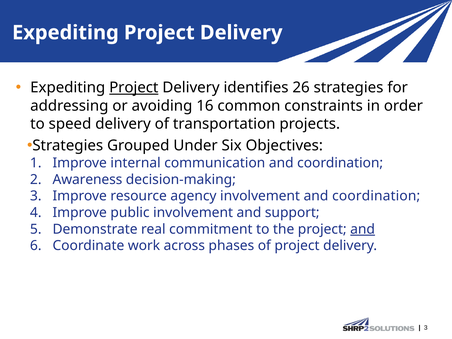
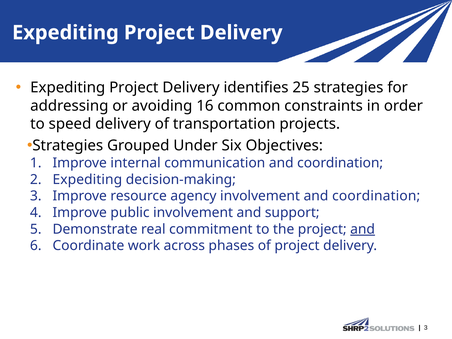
Project at (134, 88) underline: present -> none
26: 26 -> 25
Awareness at (87, 179): Awareness -> Expediting
